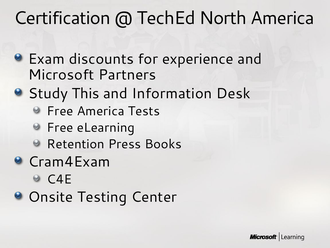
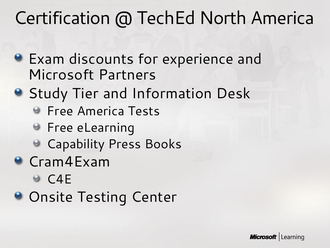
This: This -> Tier
Retention: Retention -> Capability
